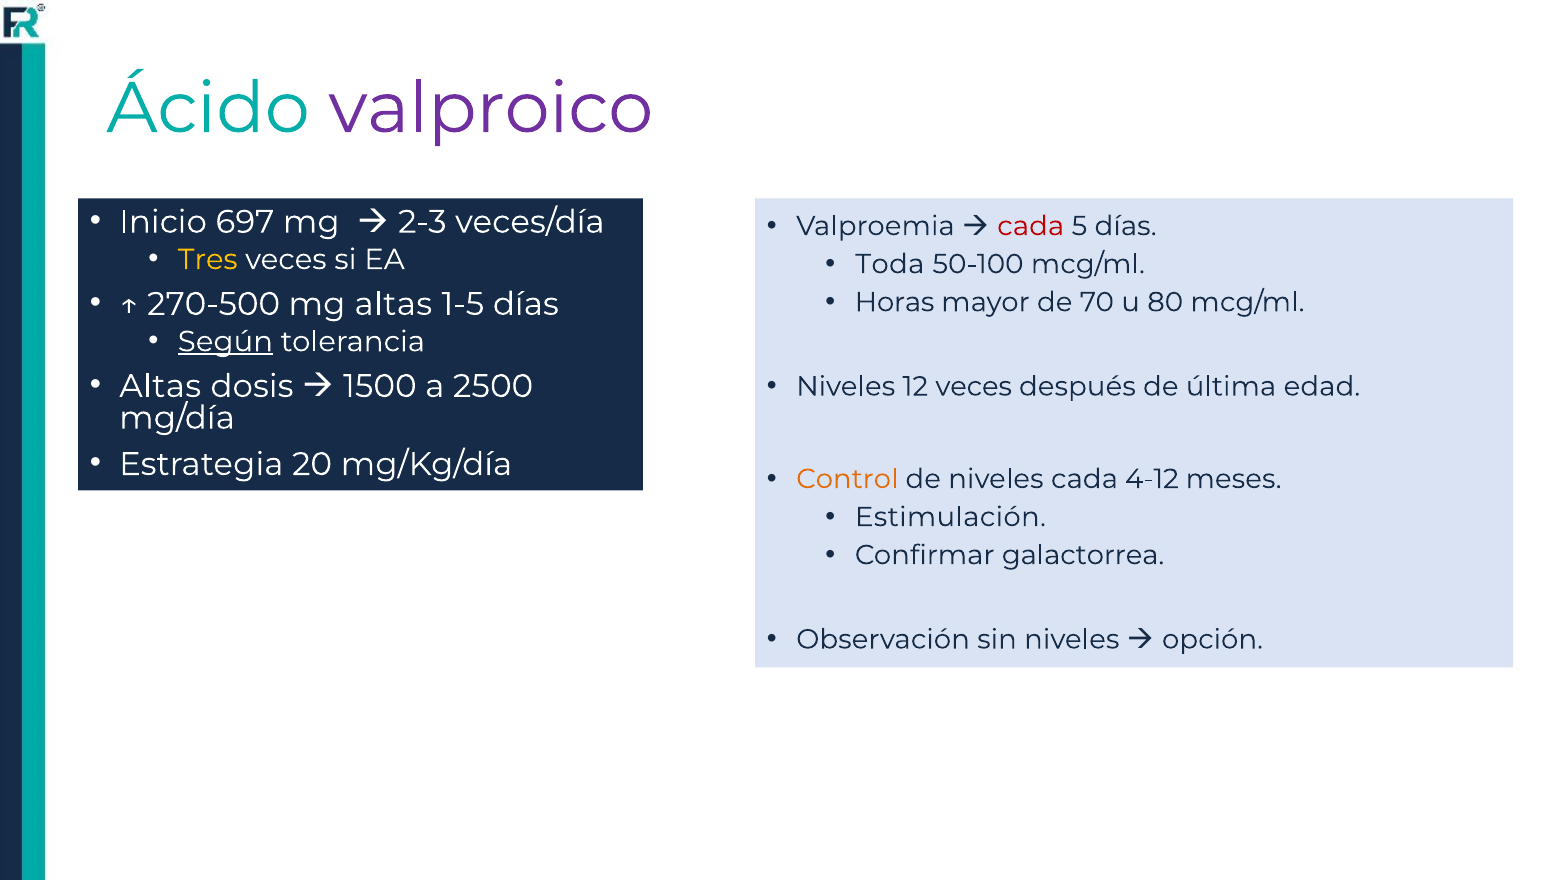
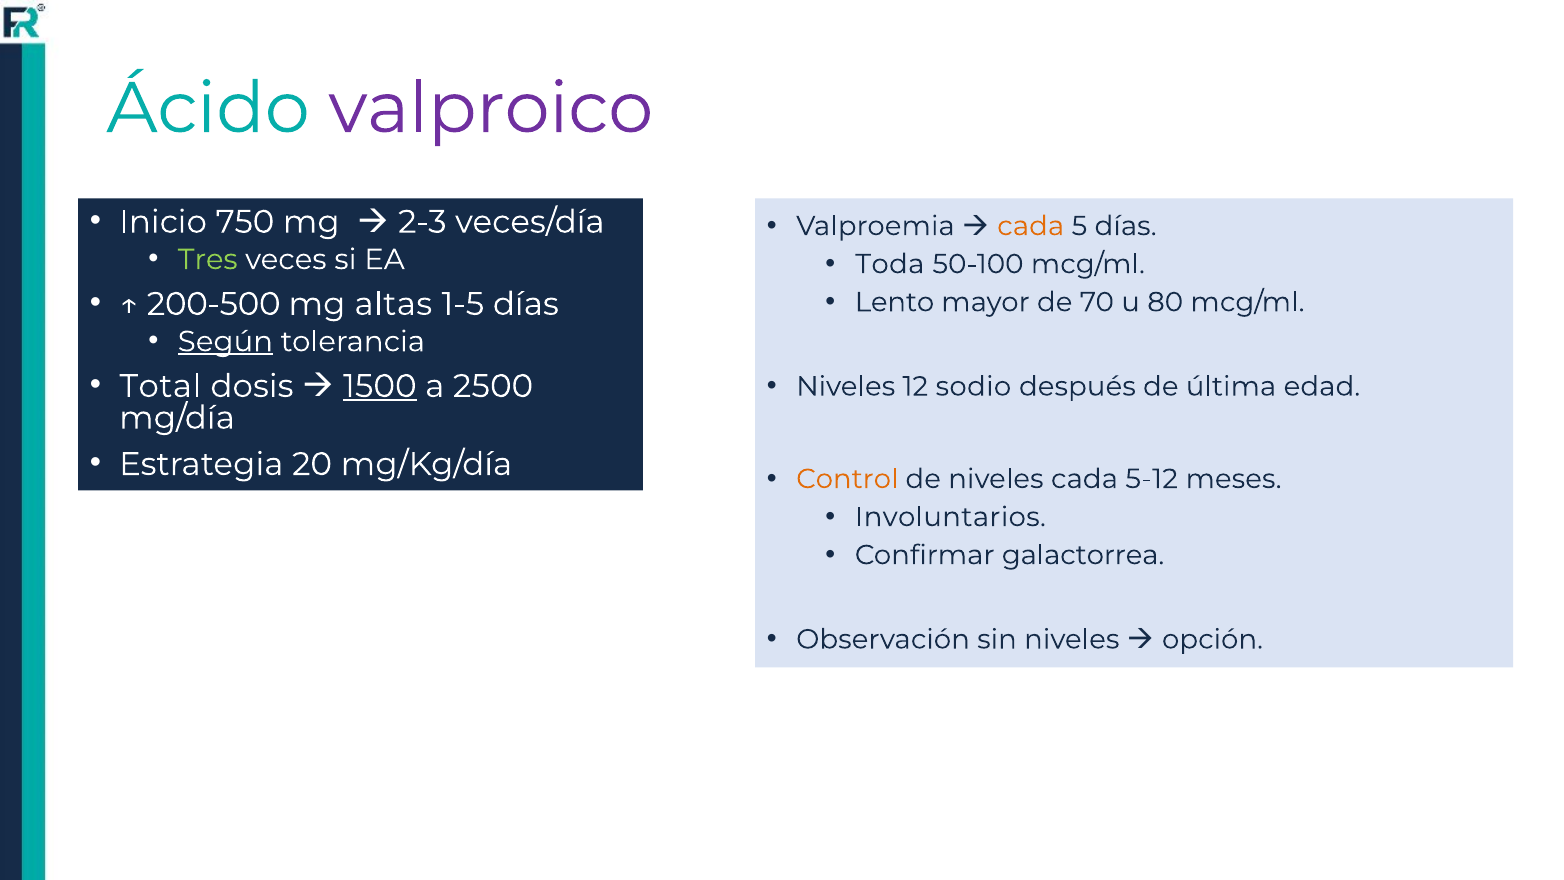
697: 697 -> 750
cada at (1031, 226) colour: red -> orange
Tres colour: yellow -> light green
270-500: 270-500 -> 200-500
Horas: Horas -> Lento
Altas at (160, 386): Altas -> Total
1500 underline: none -> present
12 veces: veces -> sodio
4-12: 4-12 -> 5-12
Estimulación: Estimulación -> Involuntarios
